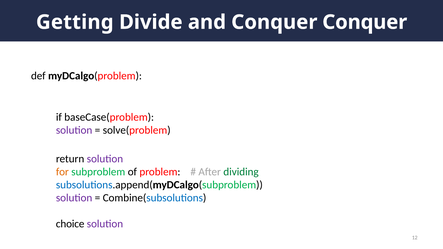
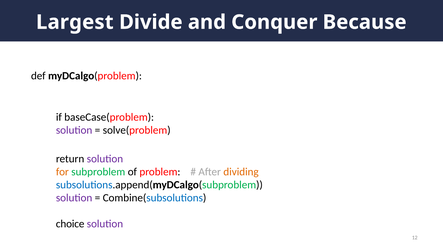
Getting: Getting -> Largest
Conquer Conquer: Conquer -> Because
dividing colour: green -> orange
